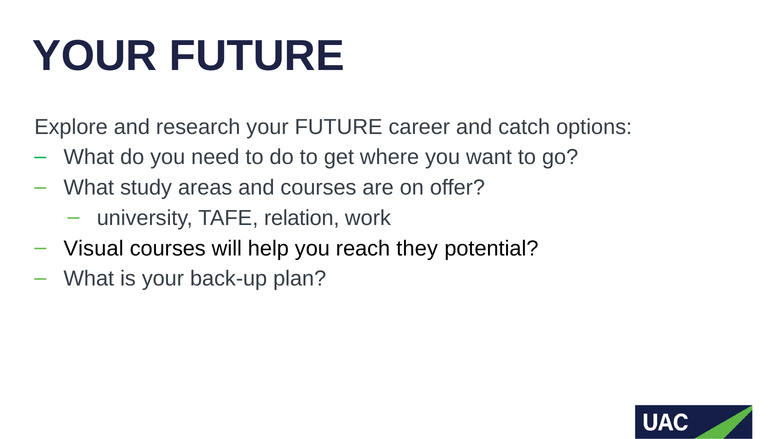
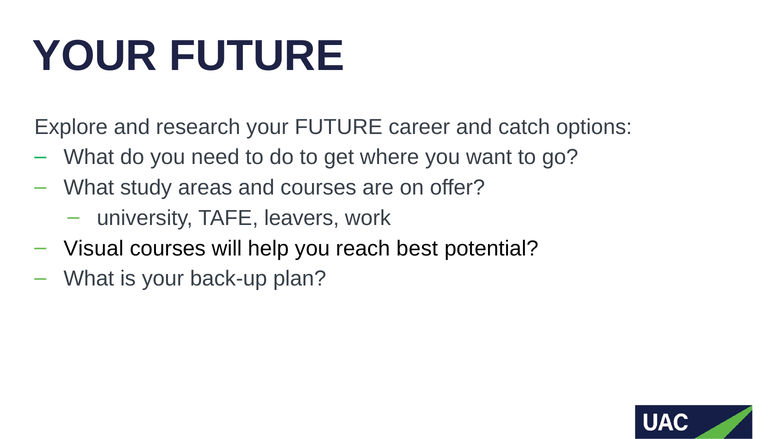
relation: relation -> leavers
they: they -> best
